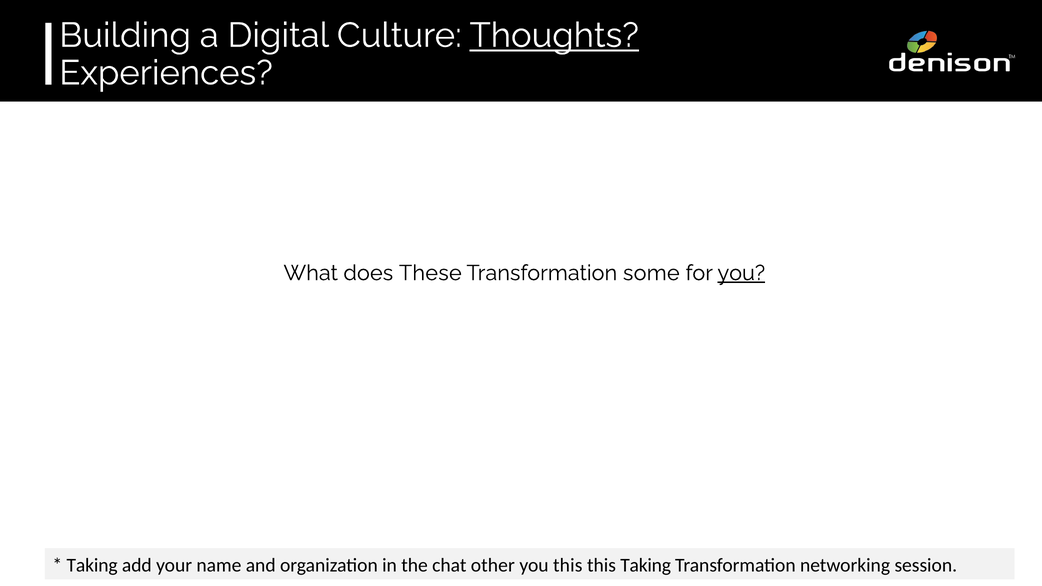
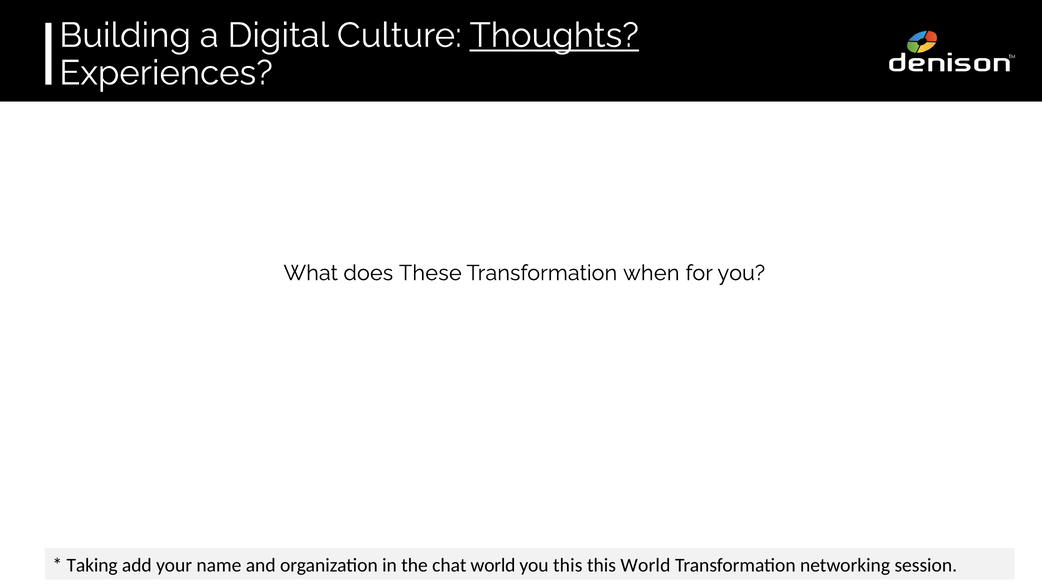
some: some -> when
you at (741, 273) underline: present -> none
chat other: other -> world
this Taking: Taking -> World
